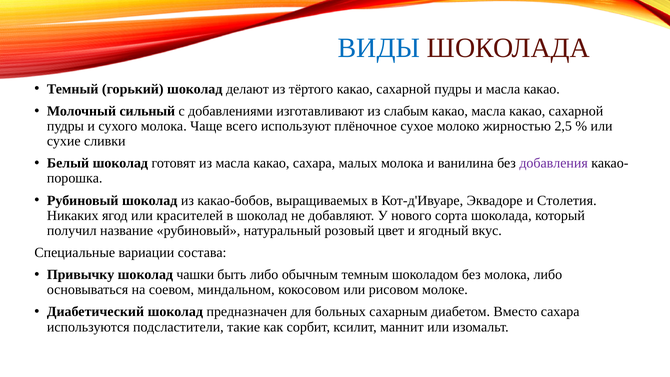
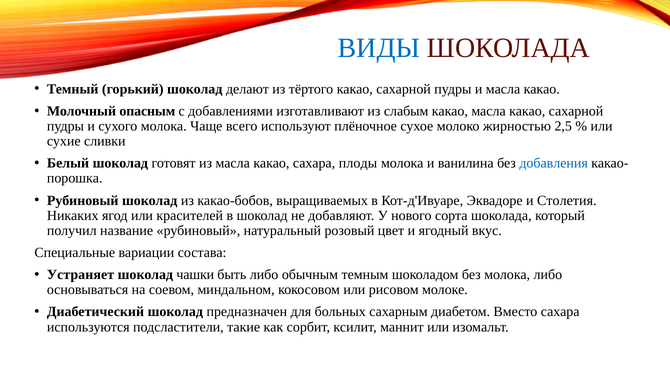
сильный: сильный -> опасным
малых: малых -> плоды
добавления colour: purple -> blue
Привычку: Привычку -> Устраняет
